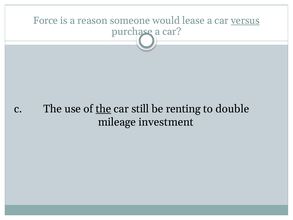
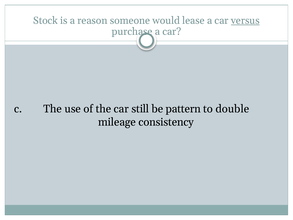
Force: Force -> Stock
the at (103, 109) underline: present -> none
renting: renting -> pattern
investment: investment -> consistency
